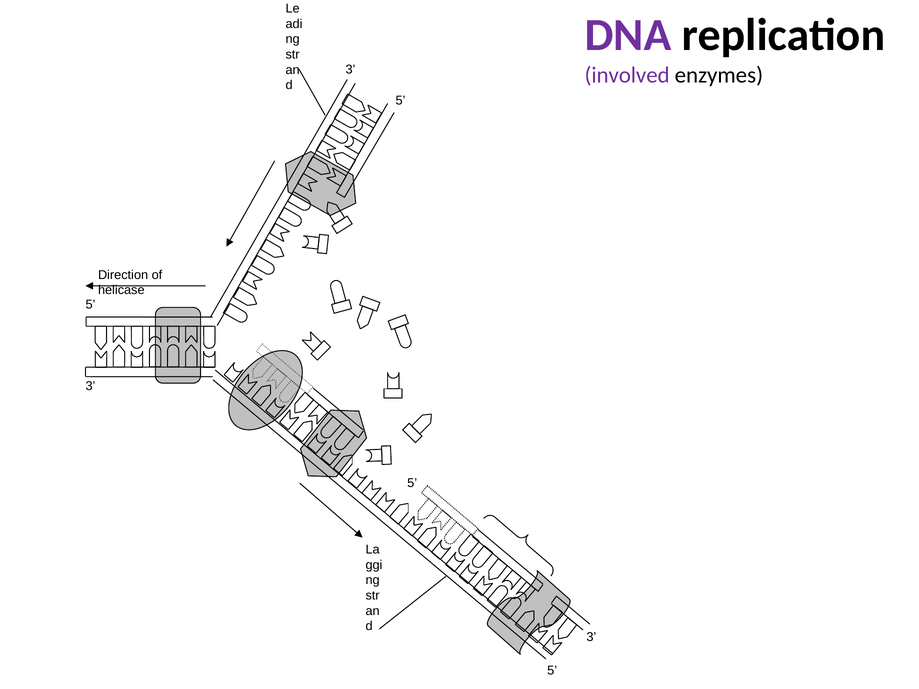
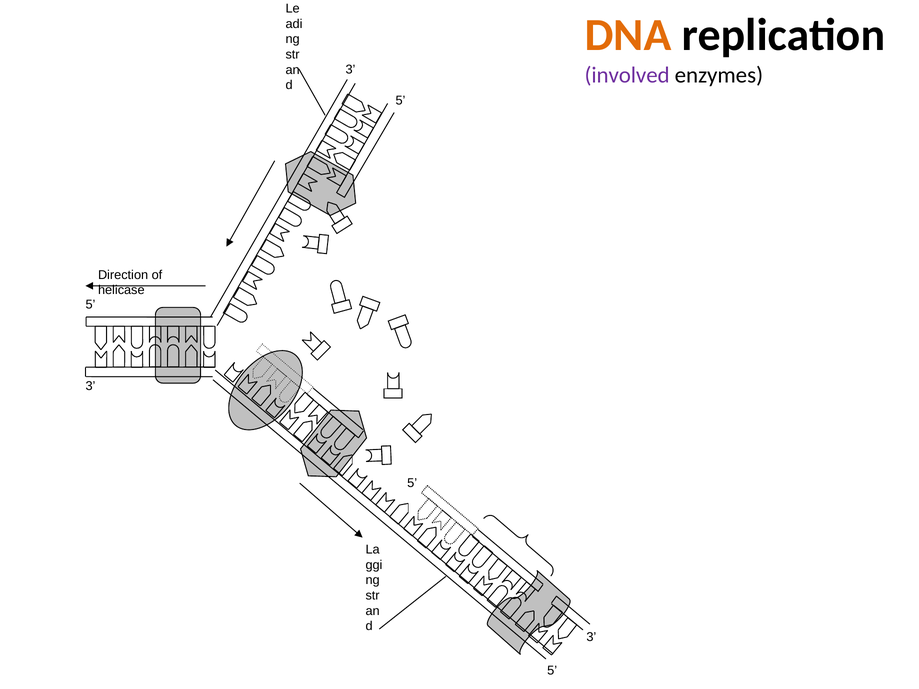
DNA colour: purple -> orange
